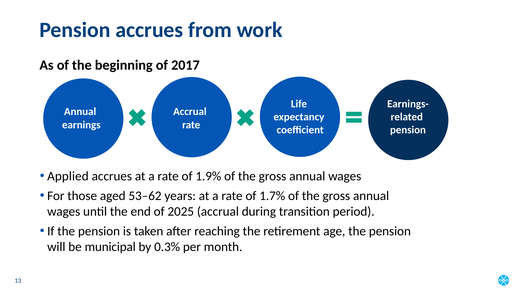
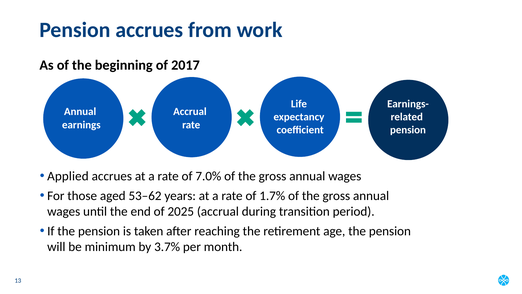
1.9%: 1.9% -> 7.0%
municipal: municipal -> minimum
0.3%: 0.3% -> 3.7%
